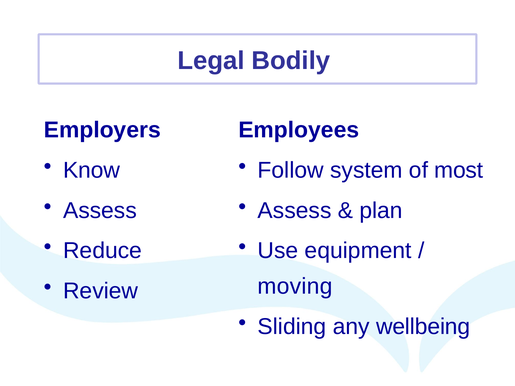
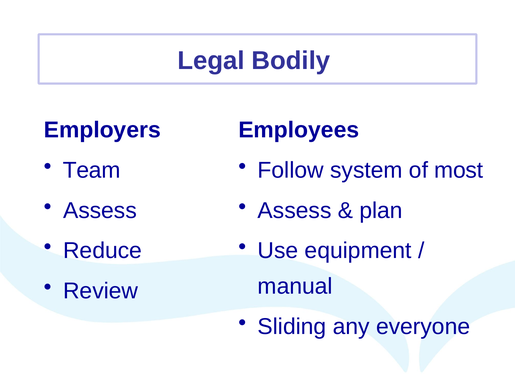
Know: Know -> Team
moving: moving -> manual
wellbeing: wellbeing -> everyone
